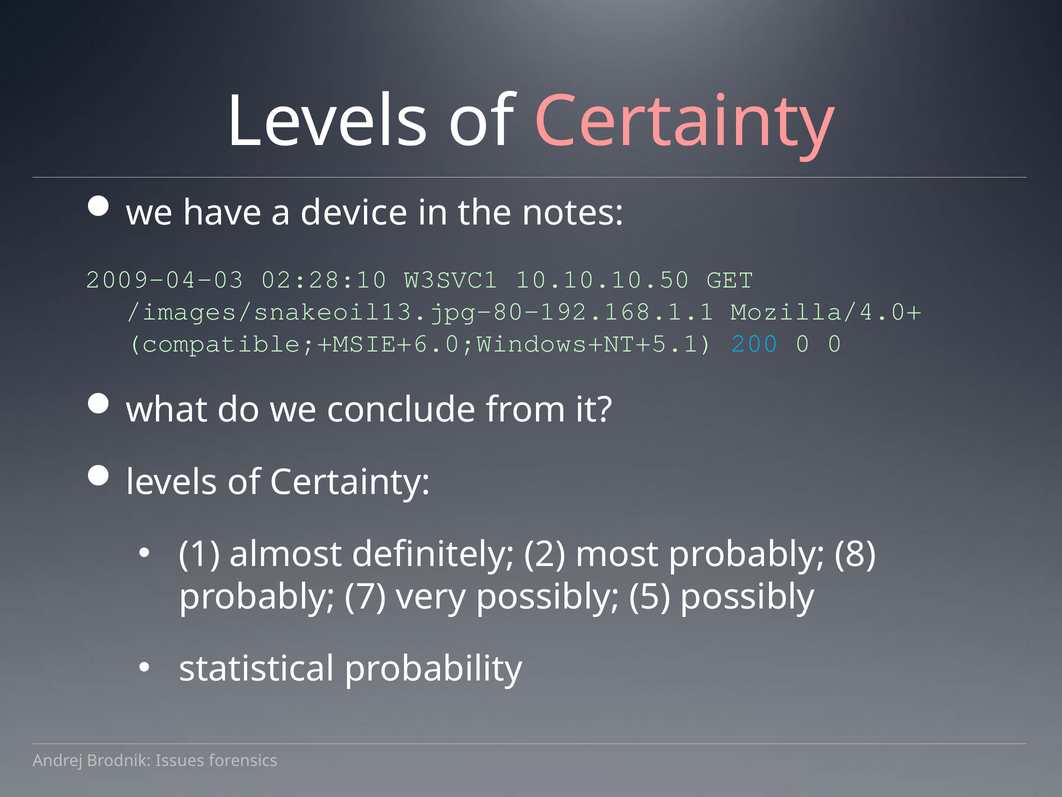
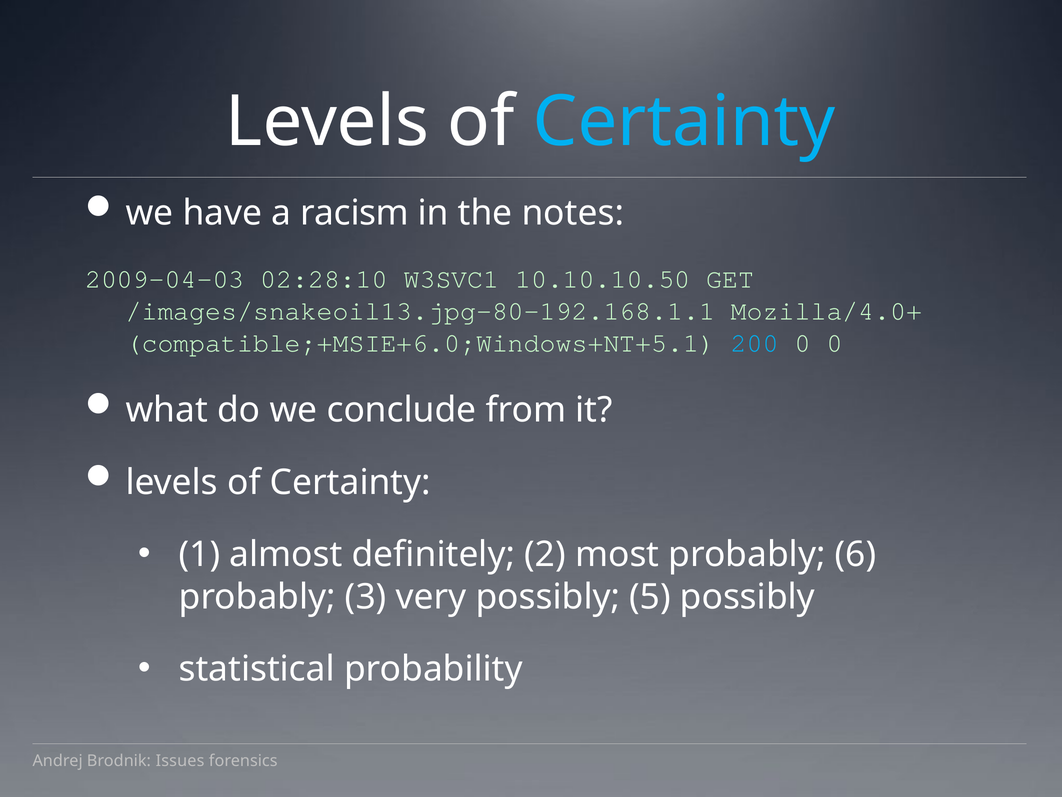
Certainty at (684, 122) colour: pink -> light blue
device: device -> racism
8: 8 -> 6
7: 7 -> 3
